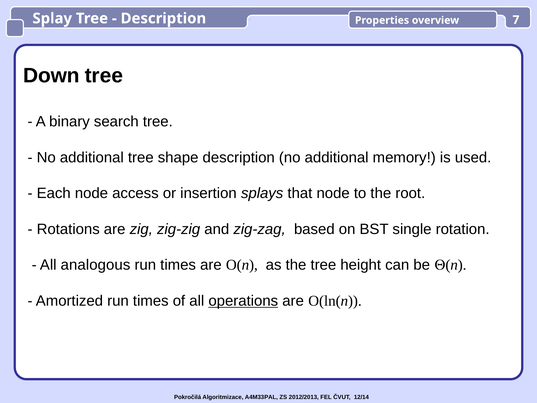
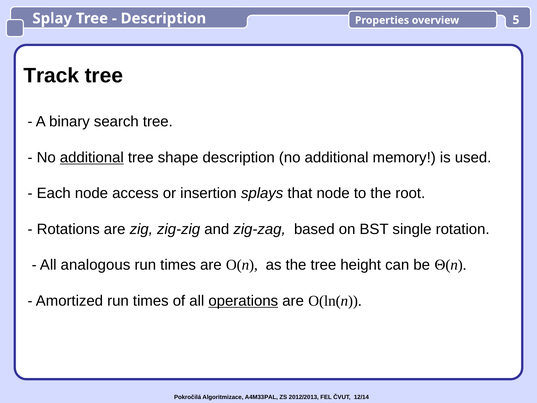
7: 7 -> 5
Down: Down -> Track
additional at (92, 157) underline: none -> present
